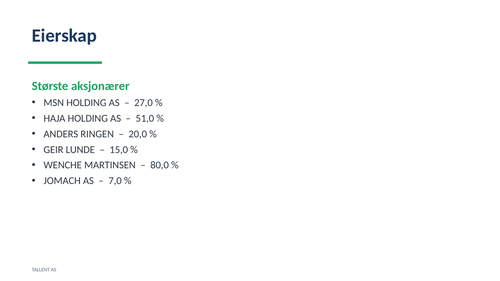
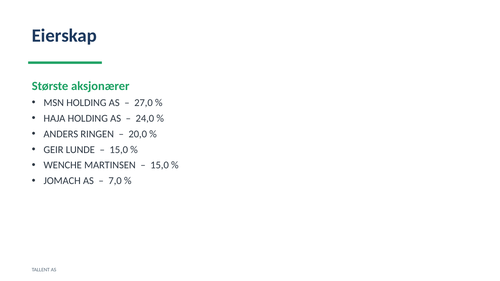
51,0: 51,0 -> 24,0
80,0 at (160, 165): 80,0 -> 15,0
